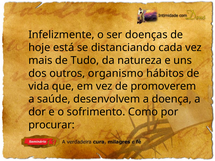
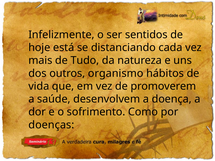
doenças: doenças -> sentidos
procurar: procurar -> doenças
